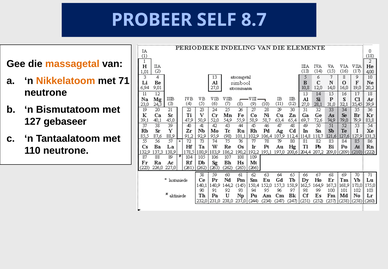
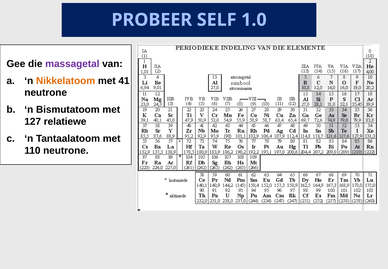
8.7: 8.7 -> 1.0
massagetal colour: orange -> purple
71: 71 -> 41
gebaseer: gebaseer -> relatiewe
